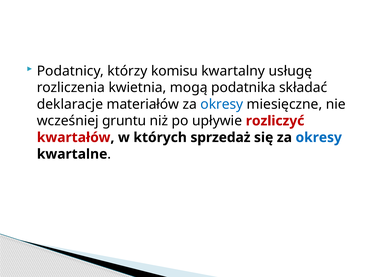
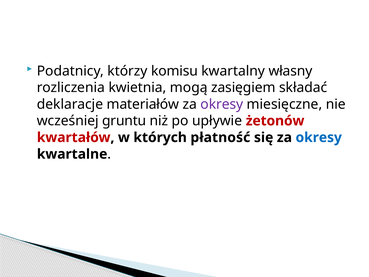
usługę: usługę -> własny
podatnika: podatnika -> zasięgiem
okresy at (222, 104) colour: blue -> purple
rozliczyć: rozliczyć -> żetonów
sprzedaż: sprzedaż -> płatność
